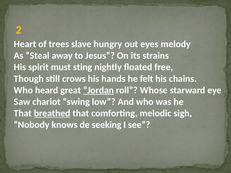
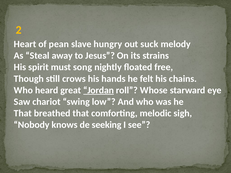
trees: trees -> pean
eyes: eyes -> suck
sting: sting -> song
breathed underline: present -> none
